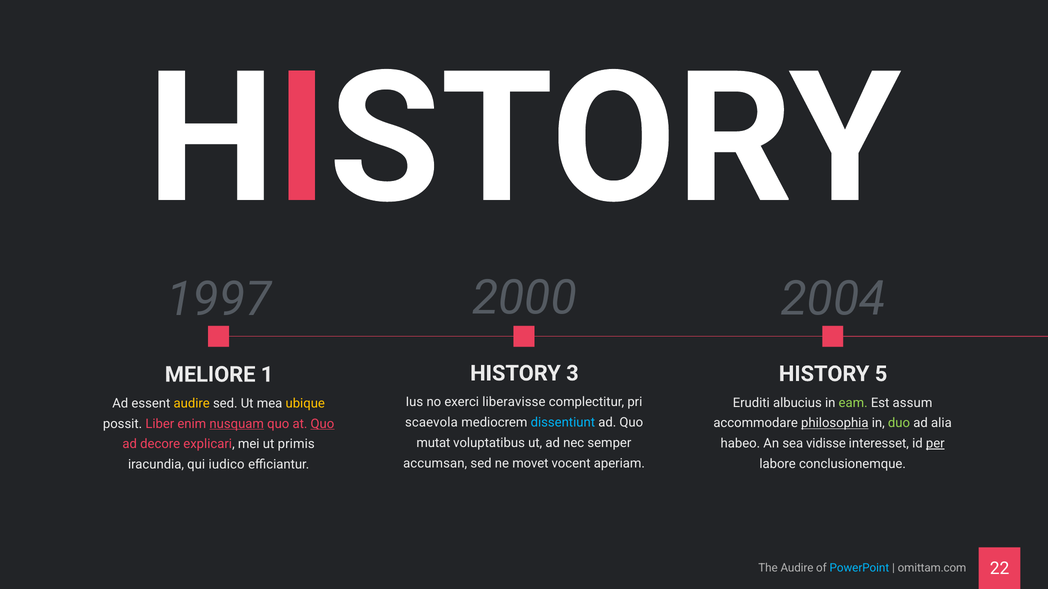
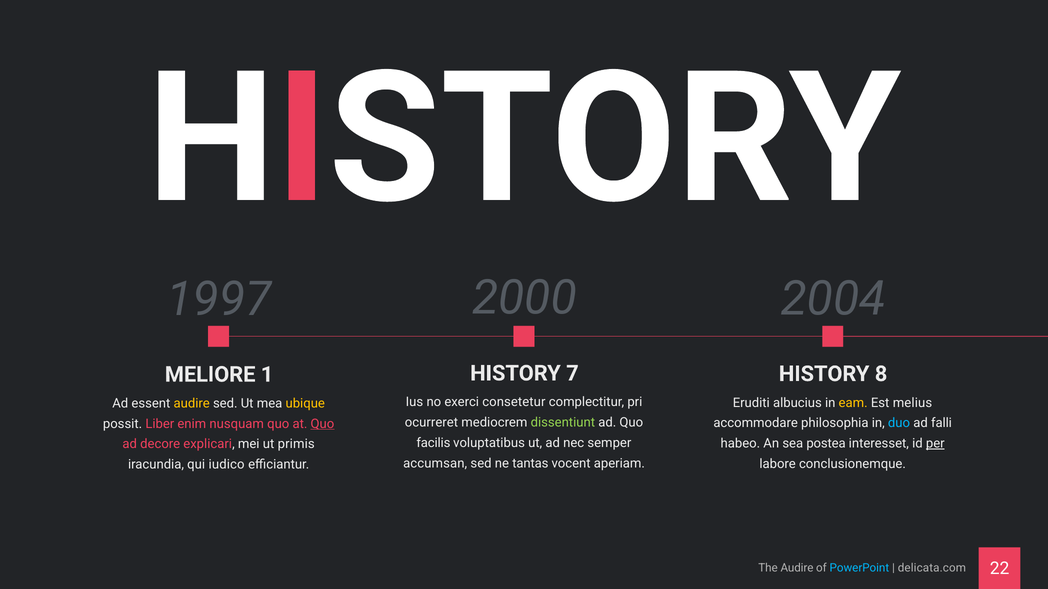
3: 3 -> 7
5: 5 -> 8
liberavisse: liberavisse -> consetetur
eam colour: light green -> yellow
assum: assum -> melius
scaevola: scaevola -> ocurreret
dissentiunt colour: light blue -> light green
philosophia underline: present -> none
duo colour: light green -> light blue
alia: alia -> falli
nusquam underline: present -> none
mutat: mutat -> facilis
vidisse: vidisse -> postea
movet: movet -> tantas
omittam.com: omittam.com -> delicata.com
